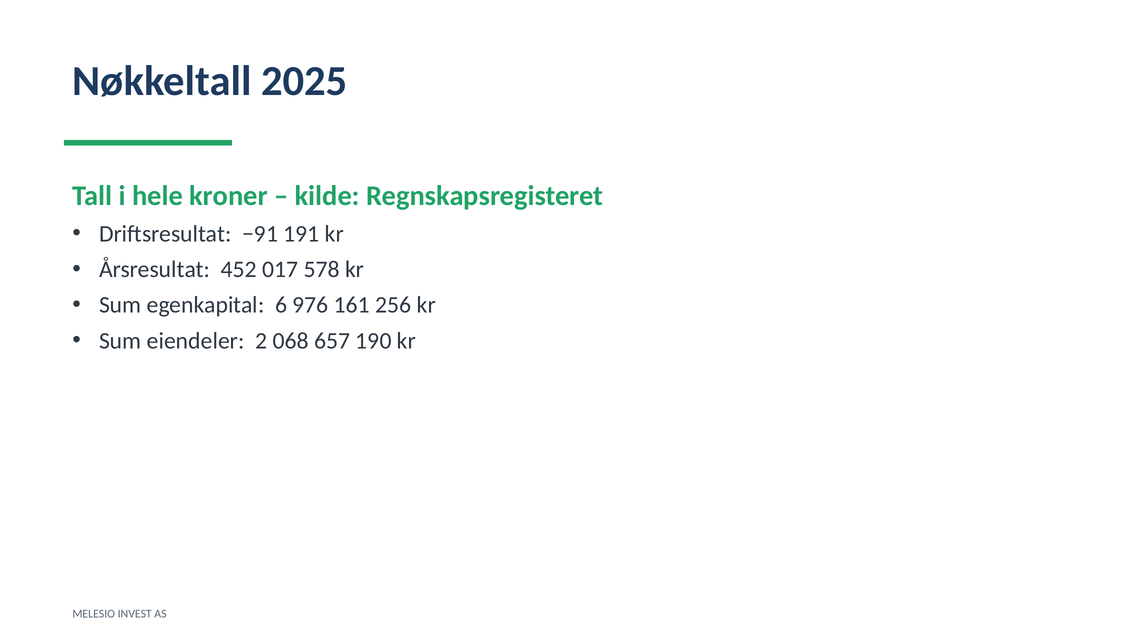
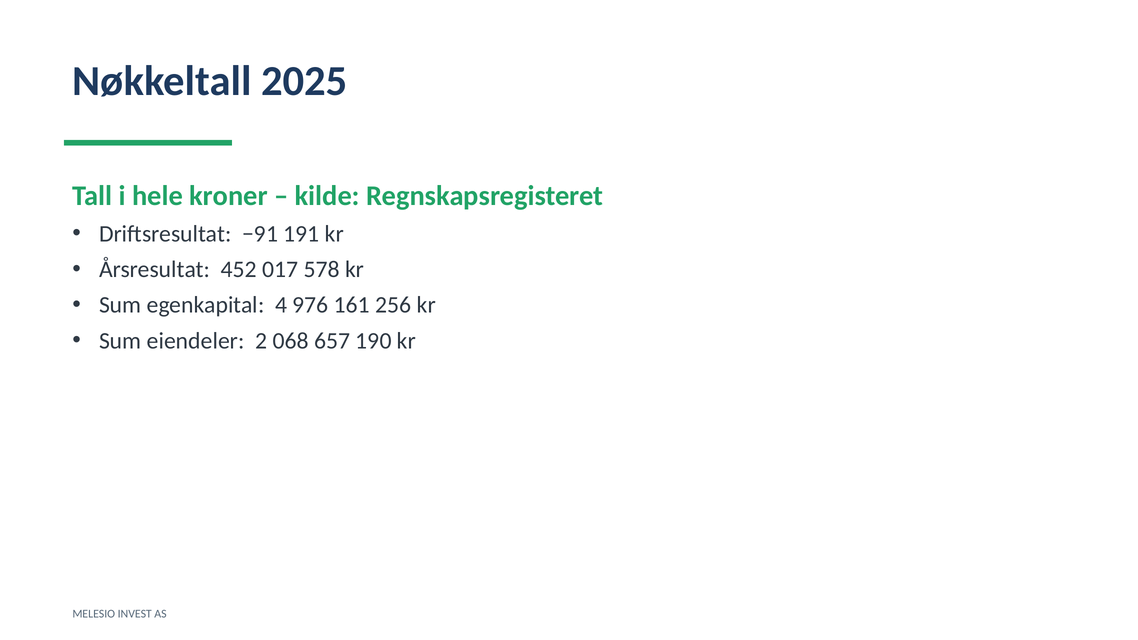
6: 6 -> 4
